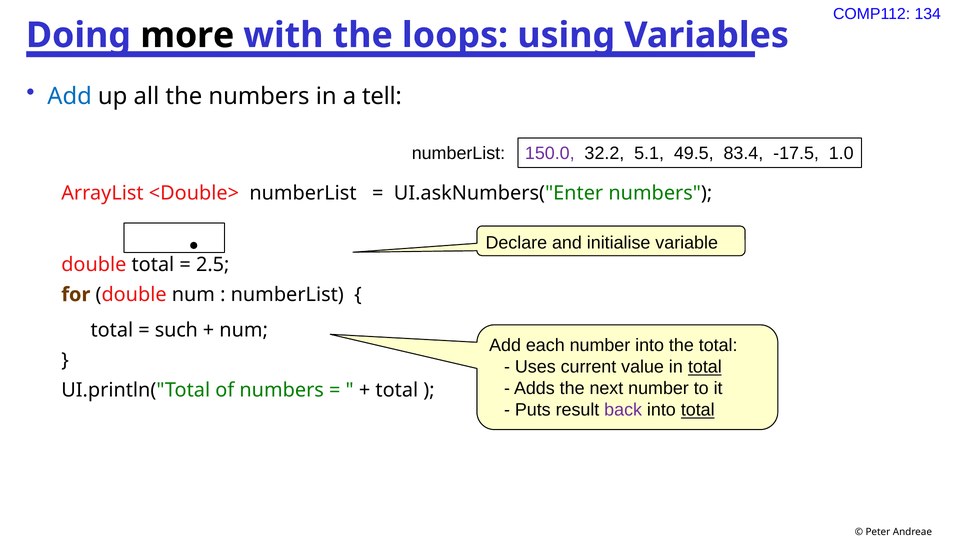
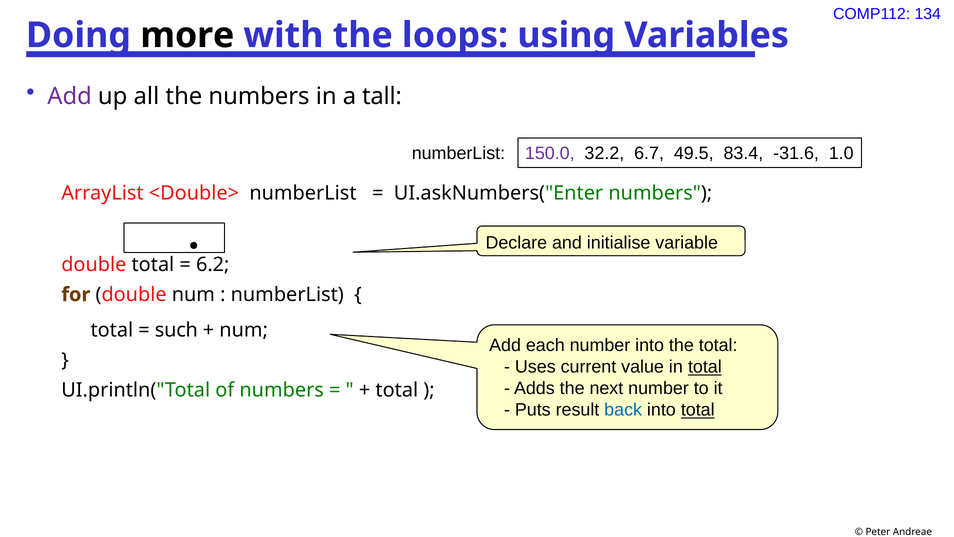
Add at (70, 96) colour: blue -> purple
tell: tell -> tall
5.1: 5.1 -> 6.7
-17.5: -17.5 -> -31.6
2.5: 2.5 -> 6.2
back colour: purple -> blue
